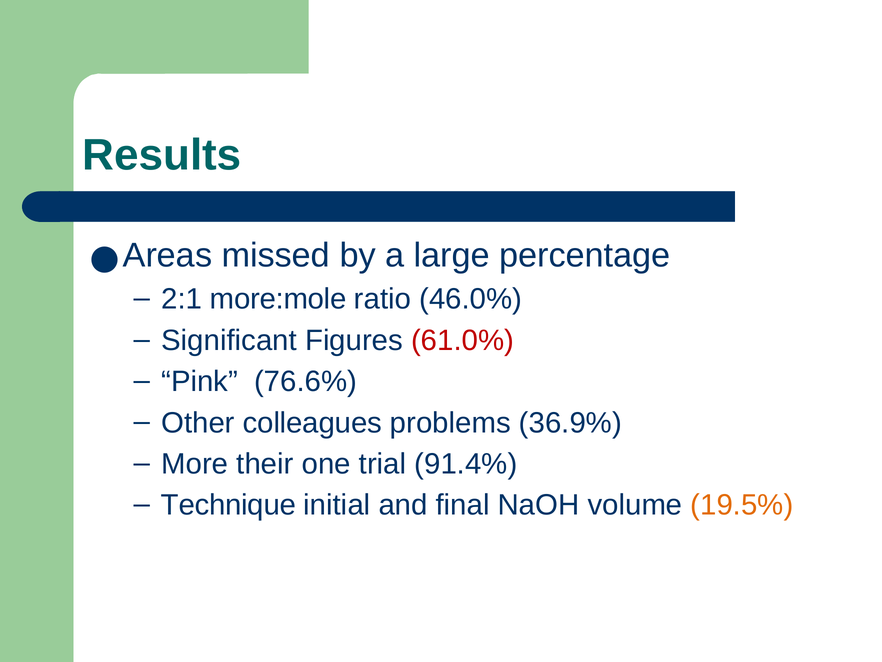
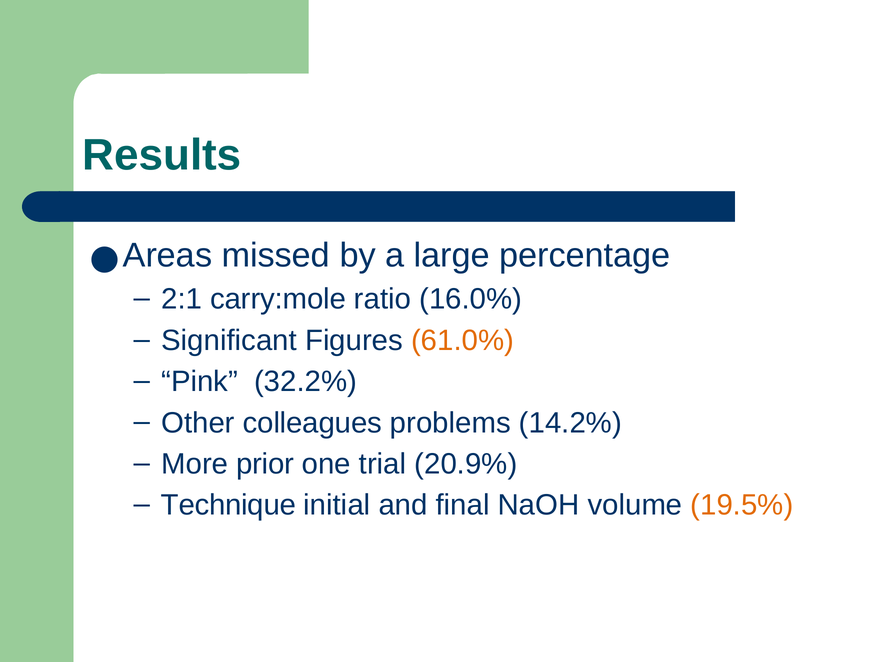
more:mole: more:mole -> carry:mole
46.0%: 46.0% -> 16.0%
61.0% colour: red -> orange
76.6%: 76.6% -> 32.2%
36.9%: 36.9% -> 14.2%
their: their -> prior
91.4%: 91.4% -> 20.9%
